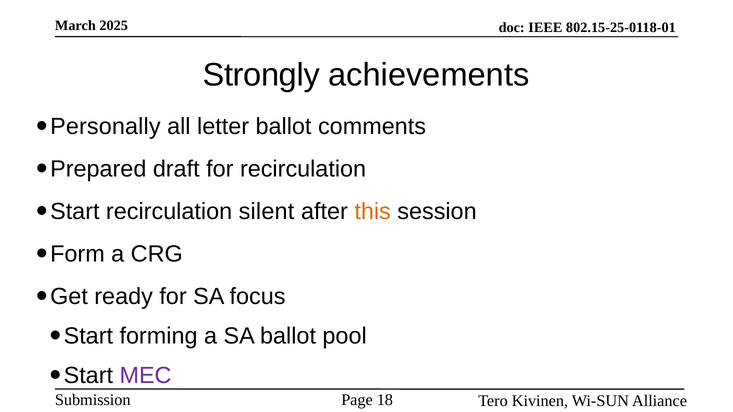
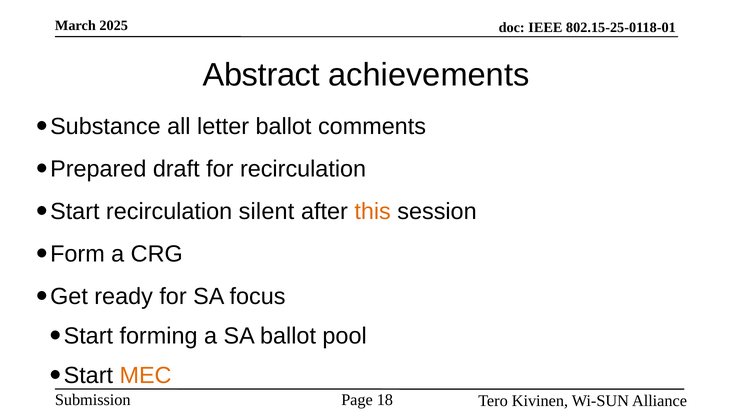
Strongly: Strongly -> Abstract
Personally: Personally -> Substance
MEC colour: purple -> orange
